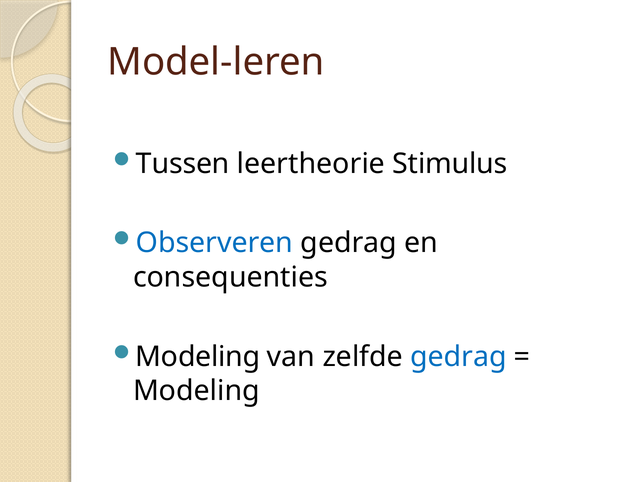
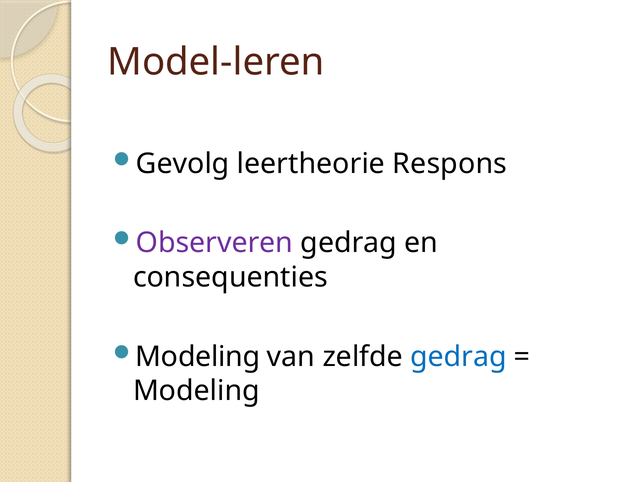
Tussen: Tussen -> Gevolg
Stimulus: Stimulus -> Respons
Observeren colour: blue -> purple
